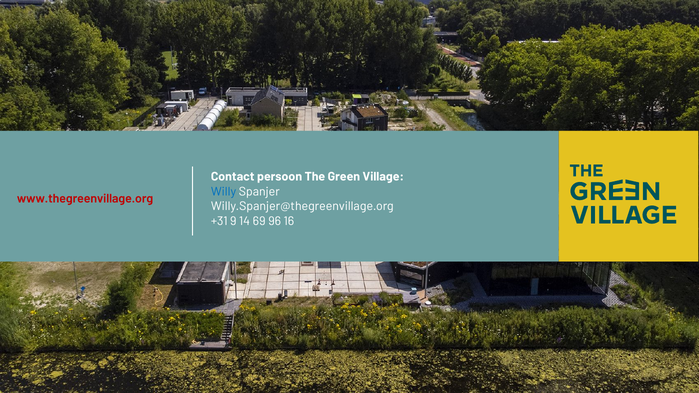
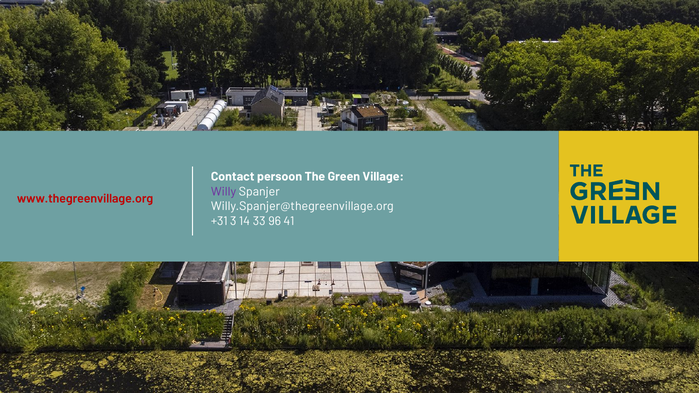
Willy colour: blue -> purple
9: 9 -> 3
69: 69 -> 33
16: 16 -> 41
